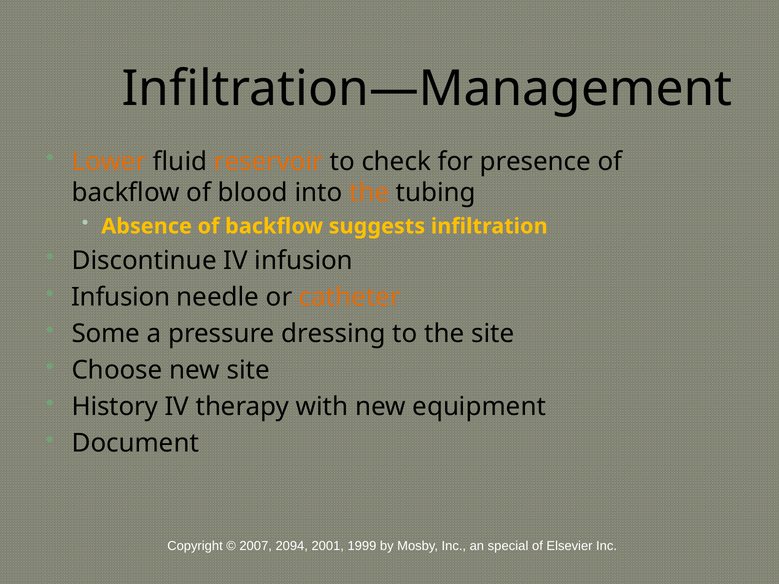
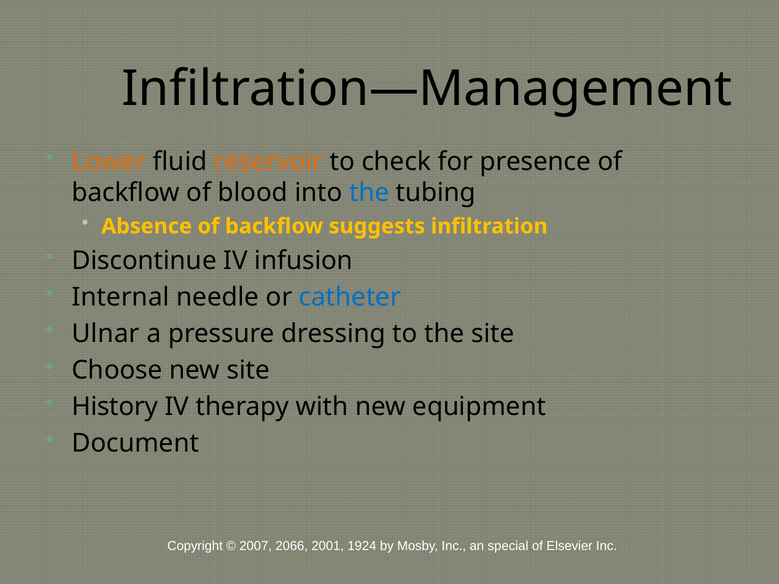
the at (369, 193) colour: orange -> blue
Infusion at (121, 297): Infusion -> Internal
catheter colour: orange -> blue
Some: Some -> Ulnar
2094: 2094 -> 2066
1999: 1999 -> 1924
